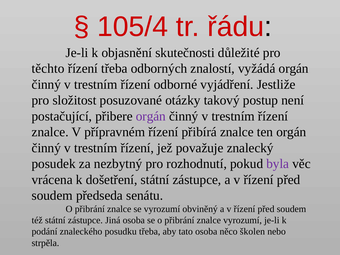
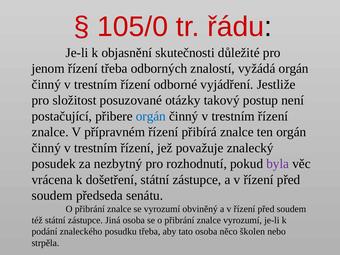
105/4: 105/4 -> 105/0
těchto: těchto -> jenom
orgán at (151, 116) colour: purple -> blue
